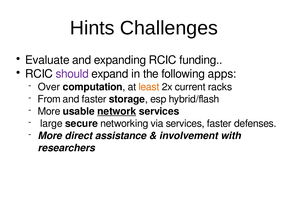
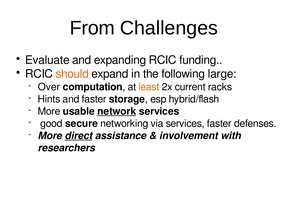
Hints: Hints -> From
should colour: purple -> orange
apps: apps -> large
From: From -> Hints
large: large -> good
direct underline: none -> present
